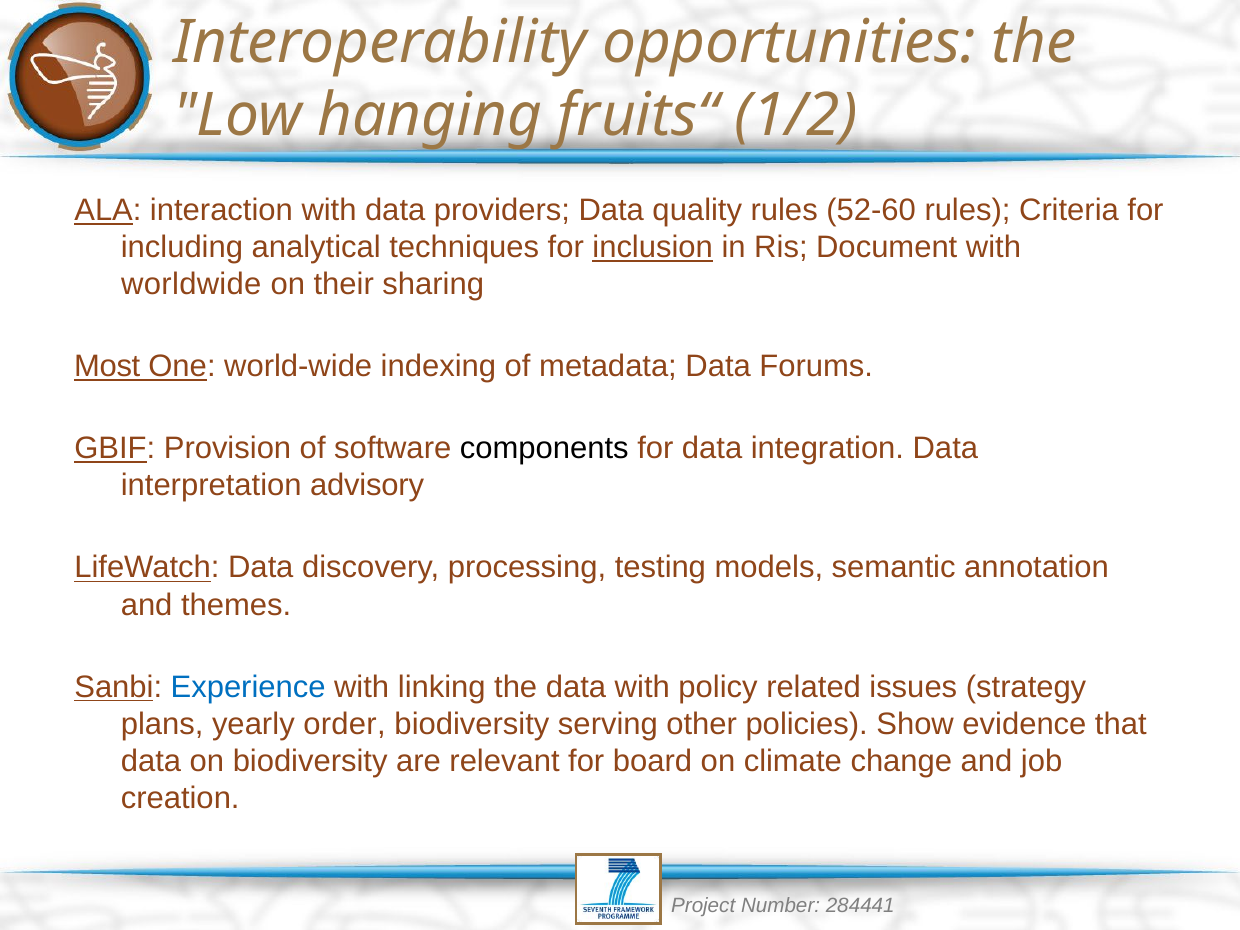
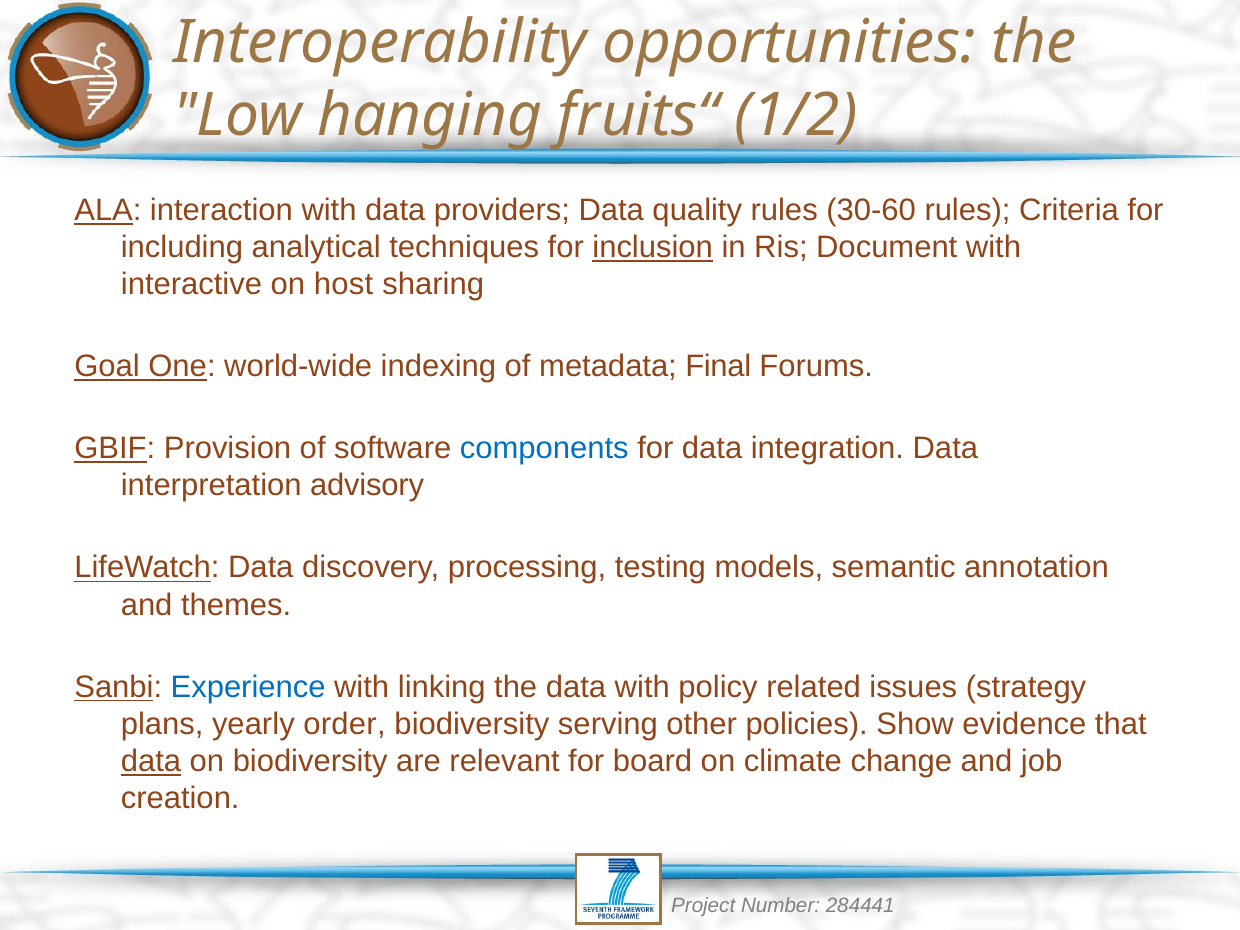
52-60: 52-60 -> 30-60
worldwide: worldwide -> interactive
their: their -> host
Most: Most -> Goal
metadata Data: Data -> Final
components colour: black -> blue
data at (151, 761) underline: none -> present
